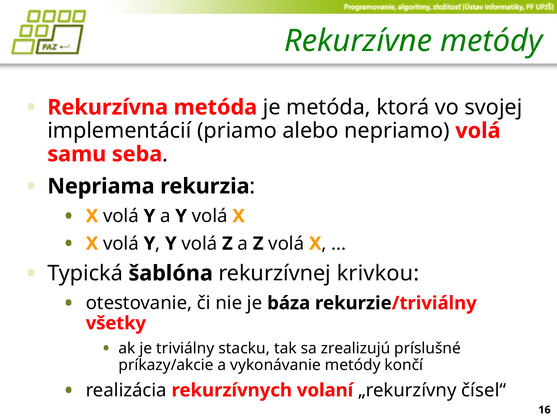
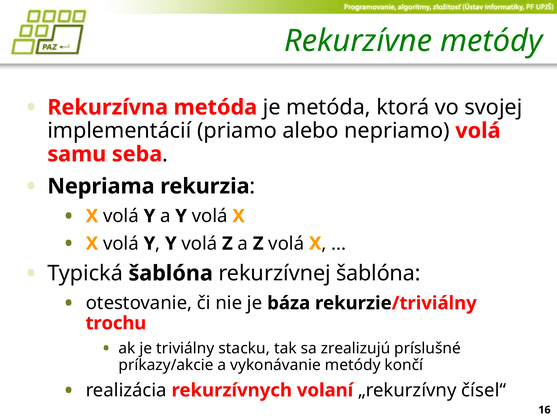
rekurzívnej krivkou: krivkou -> šablóna
všetky: všetky -> trochu
